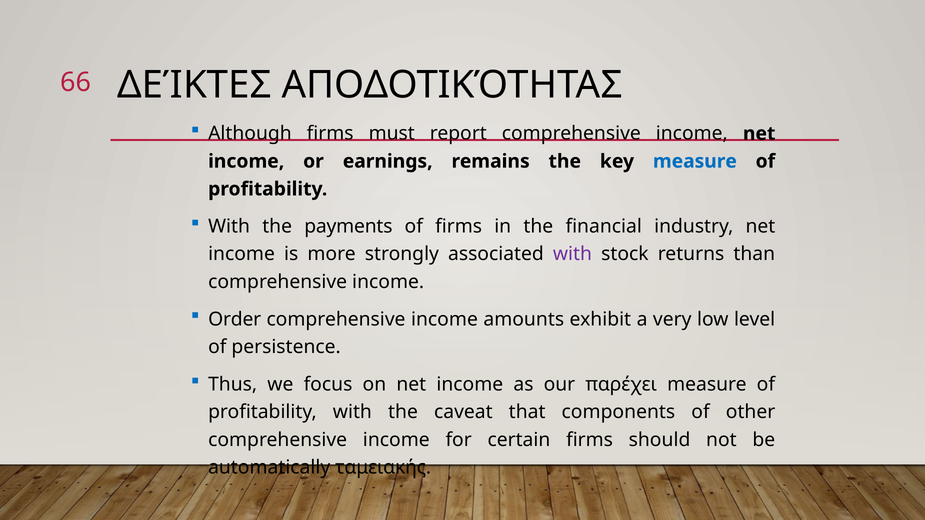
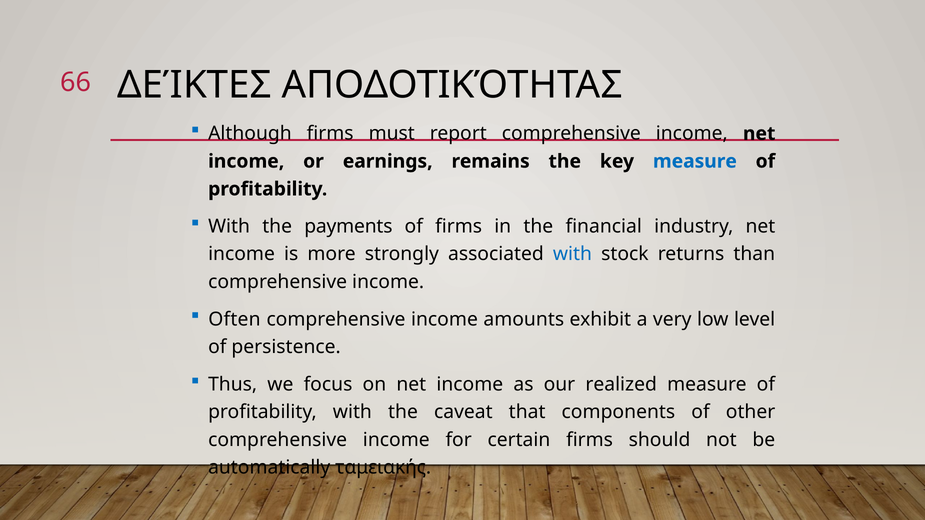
with at (572, 254) colour: purple -> blue
Order: Order -> Often
παρέχει: παρέχει -> realized
